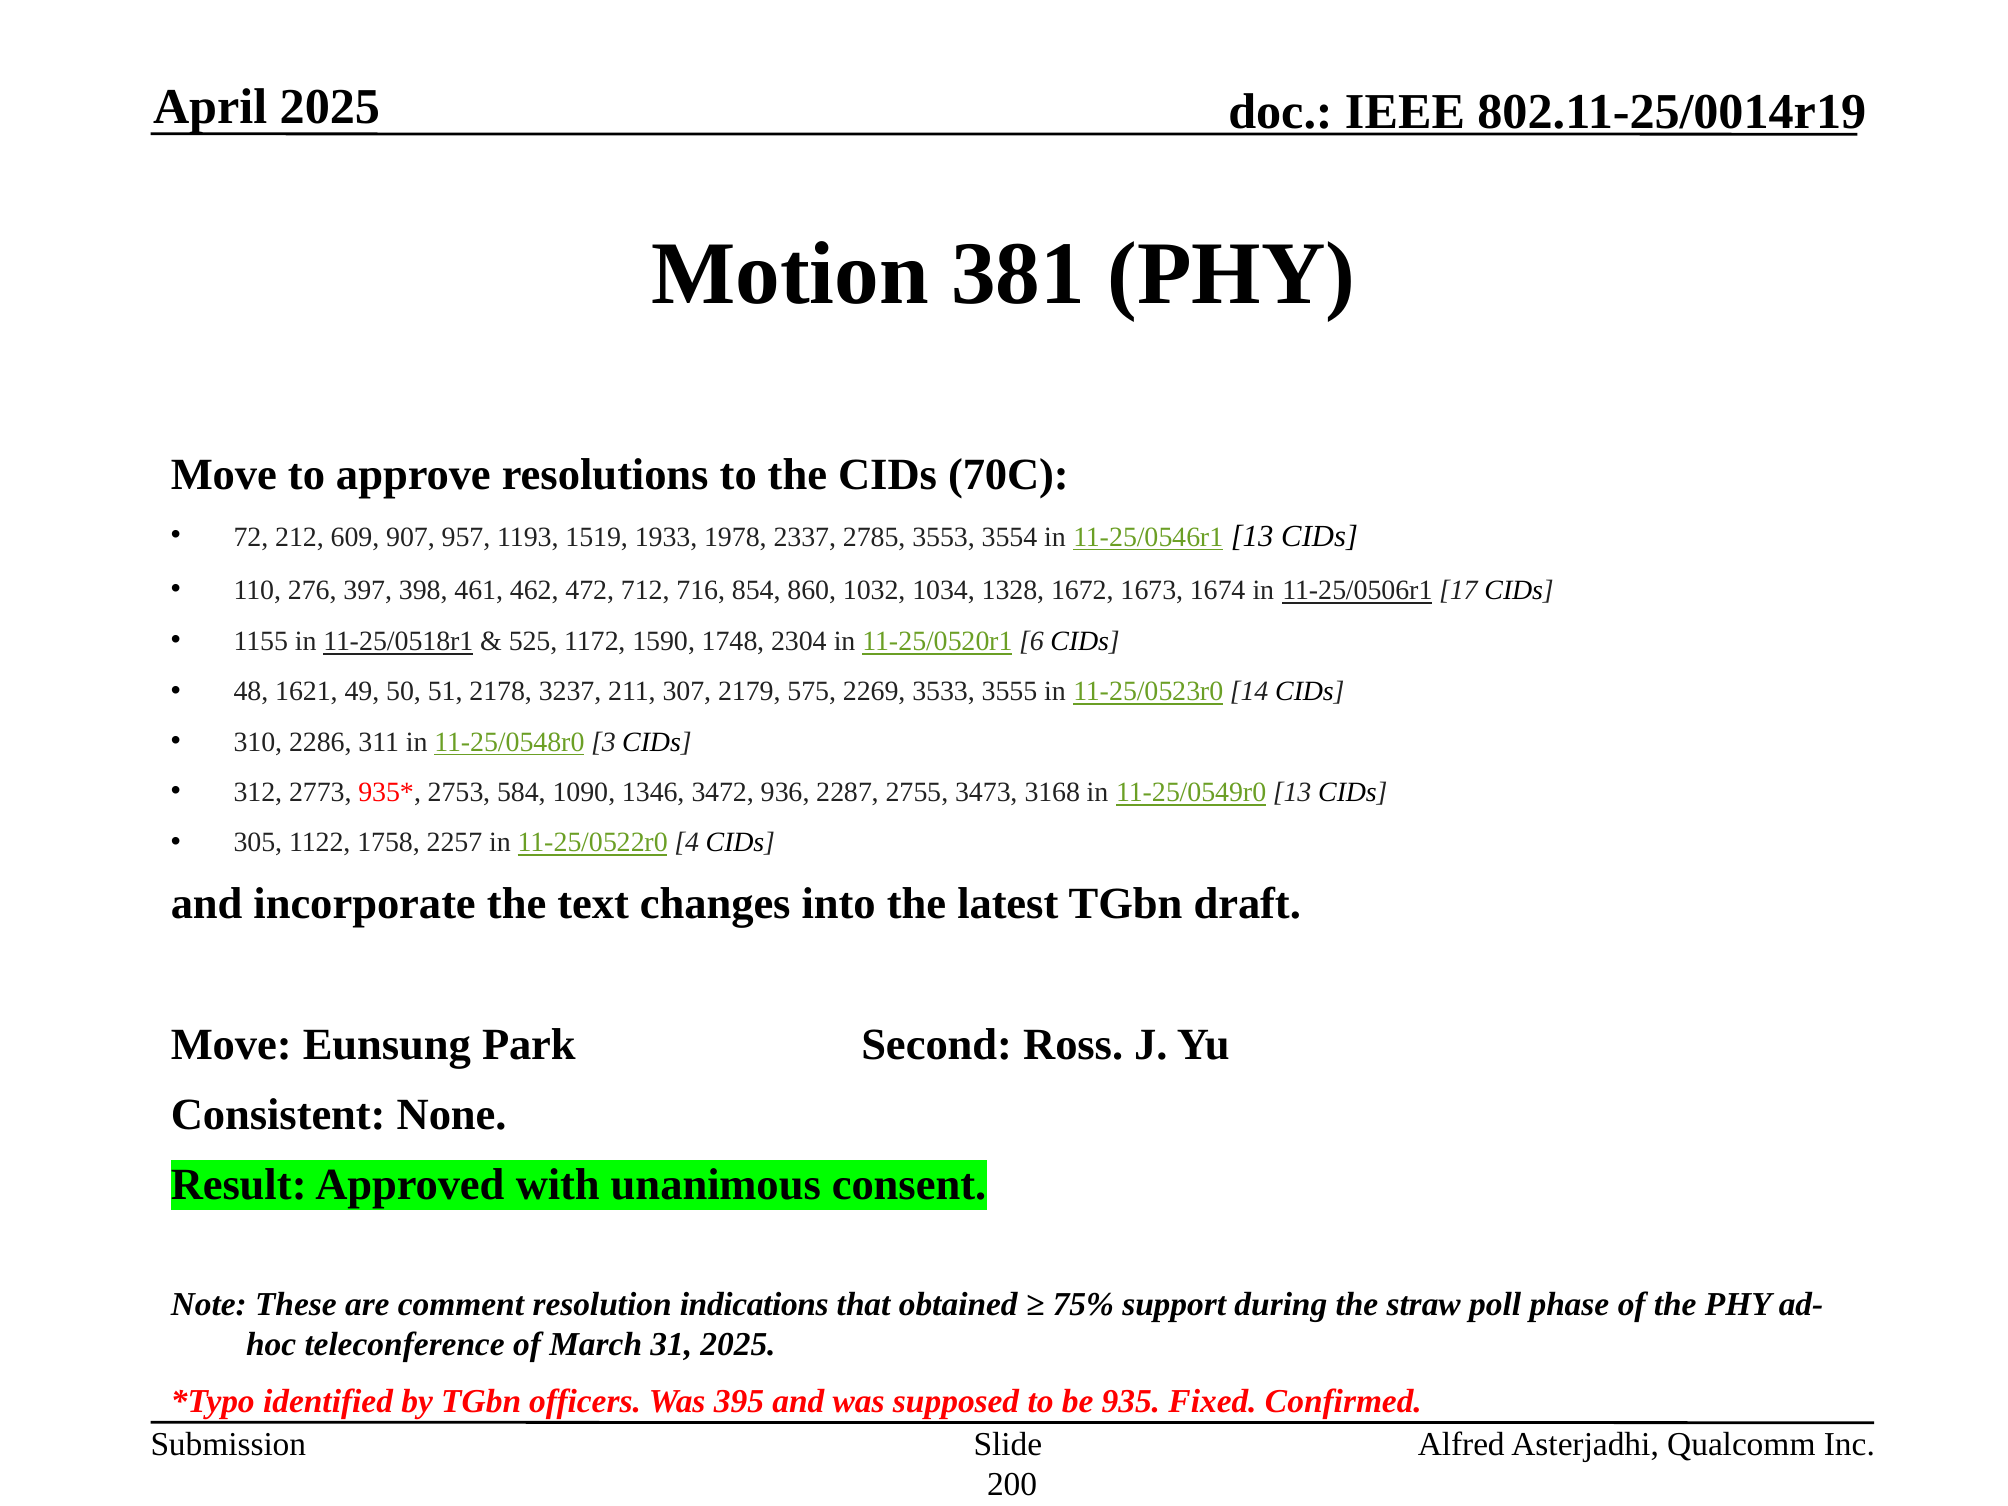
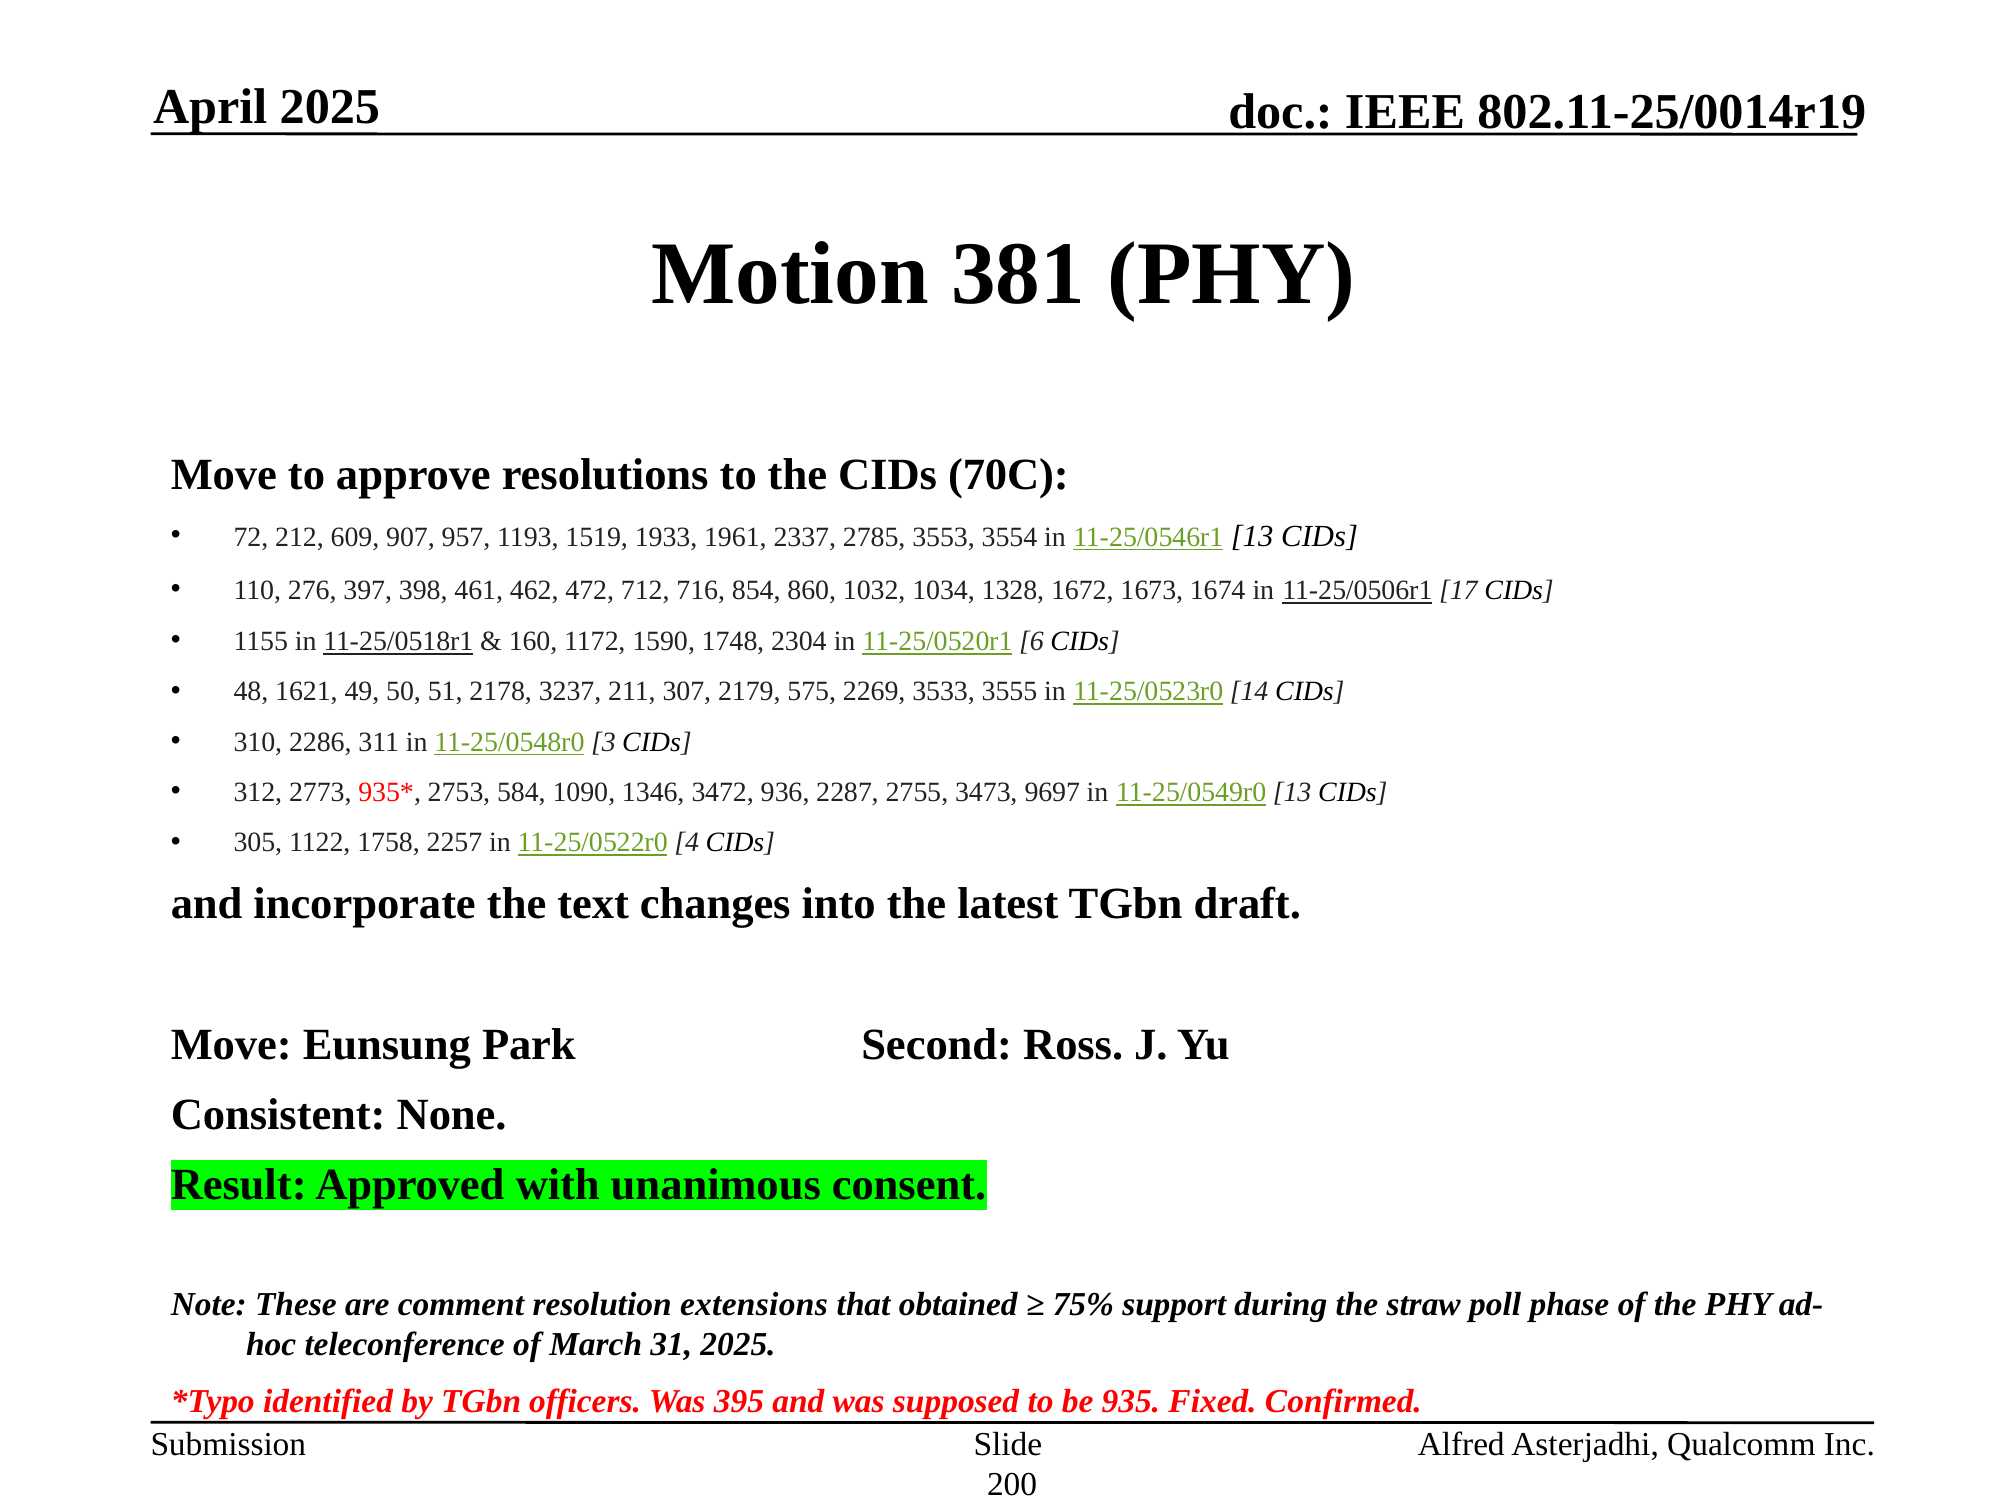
1978: 1978 -> 1961
525: 525 -> 160
3168: 3168 -> 9697
indications: indications -> extensions
